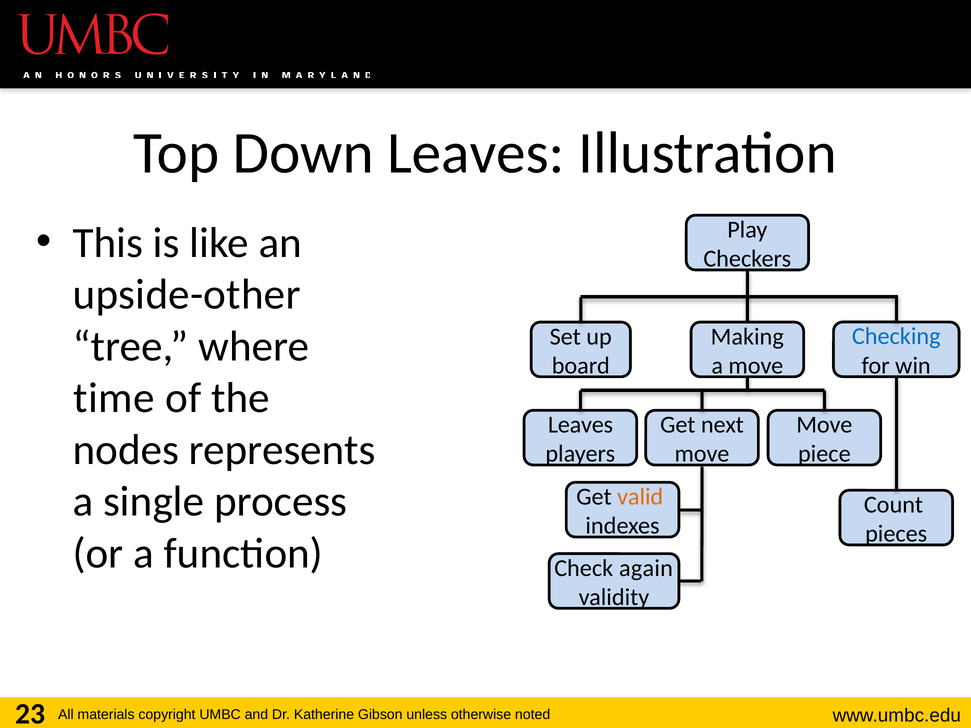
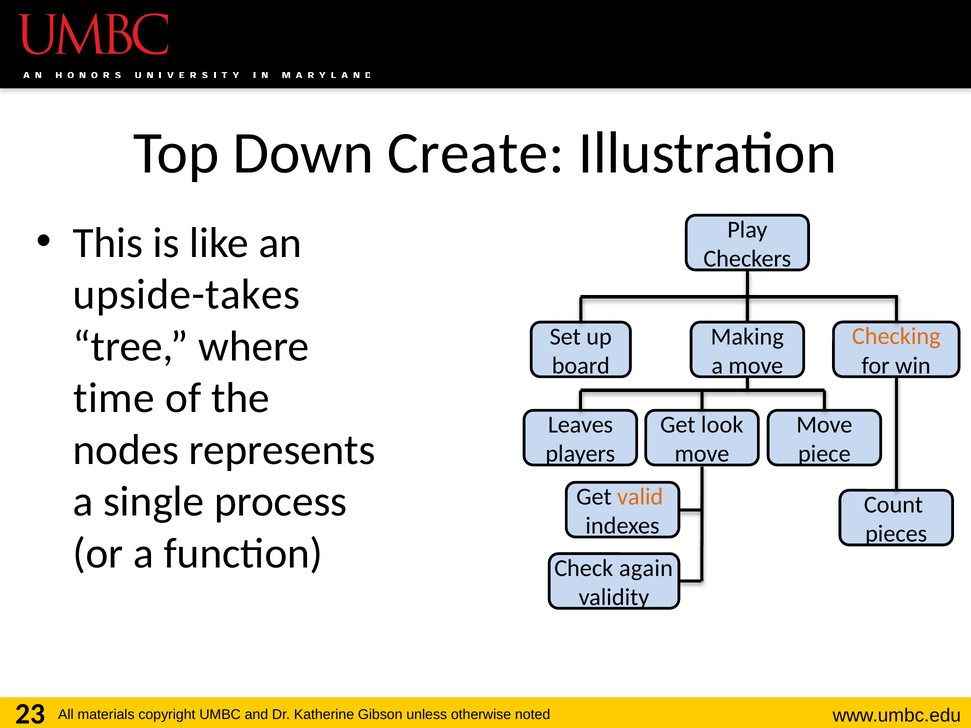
Down Leaves: Leaves -> Create
upside-other: upside-other -> upside-takes
Checking colour: blue -> orange
next: next -> look
